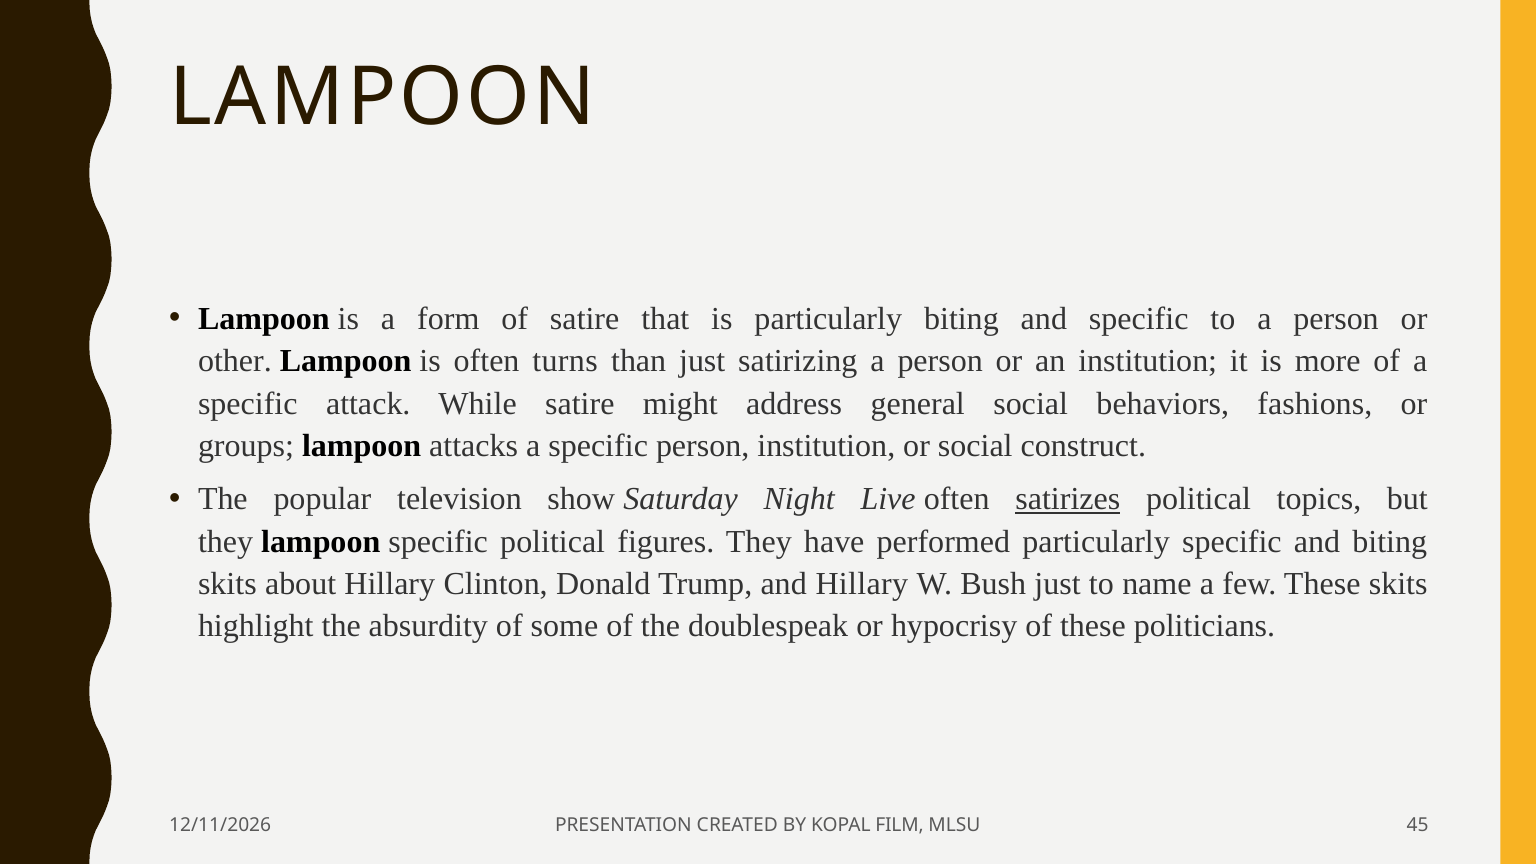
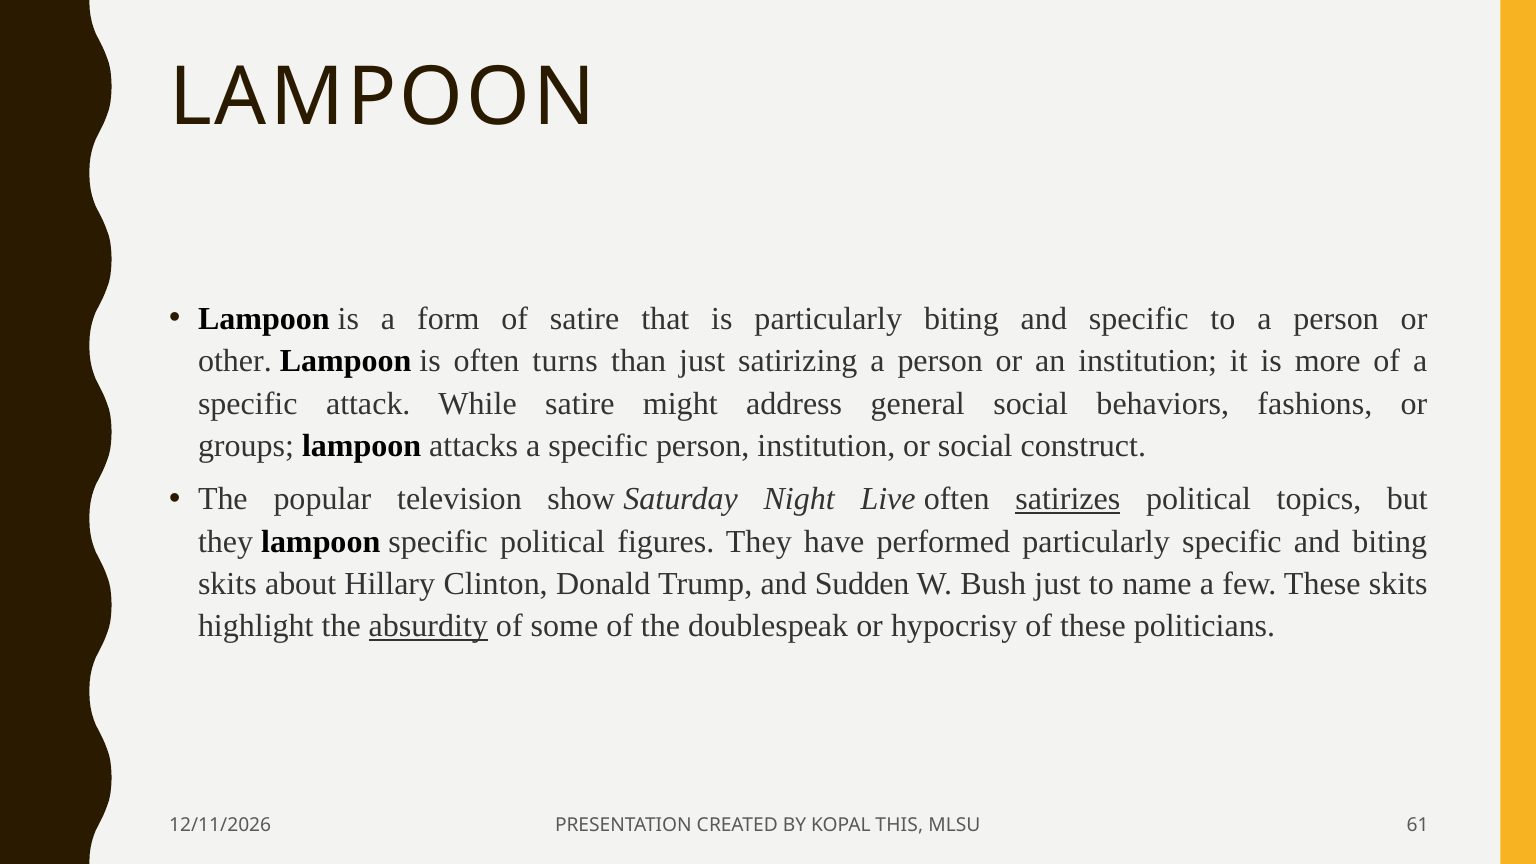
and Hillary: Hillary -> Sudden
absurdity underline: none -> present
FILM: FILM -> THIS
45: 45 -> 61
